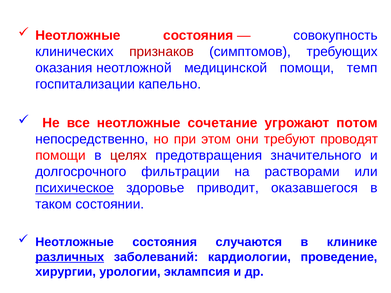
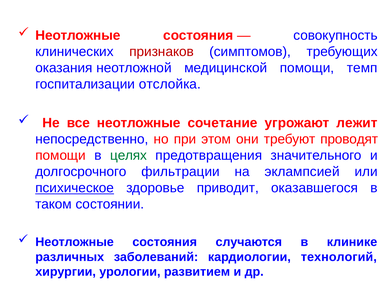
капельно: капельно -> отслойка
потом: потом -> лежит
целях colour: red -> green
растворами: растворами -> эклампсией
различных underline: present -> none
проведение: проведение -> технологий
эклампсия: эклампсия -> развитием
